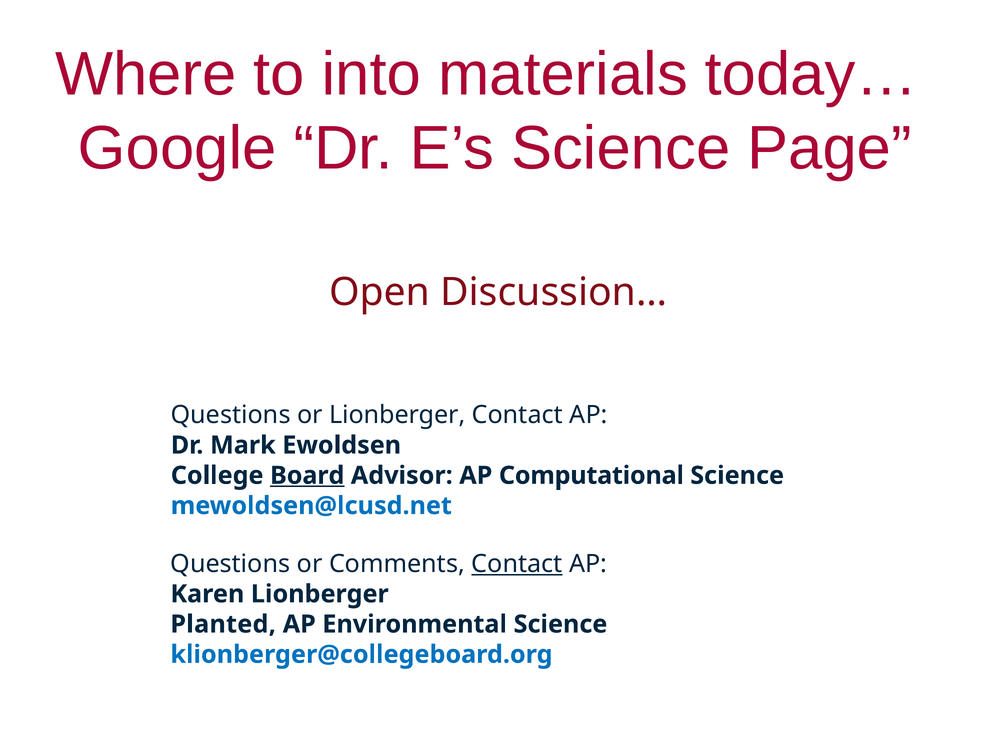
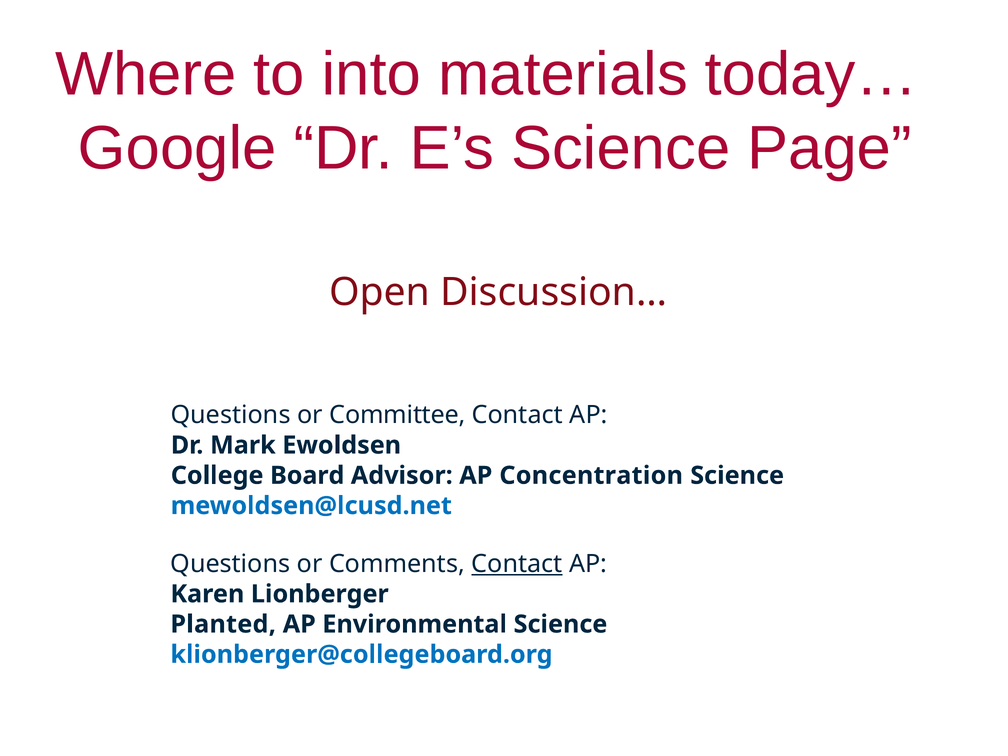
or Lionberger: Lionberger -> Committee
Board underline: present -> none
Computational: Computational -> Concentration
